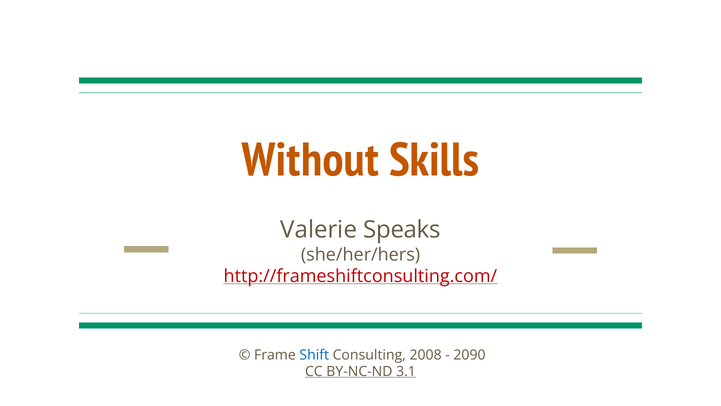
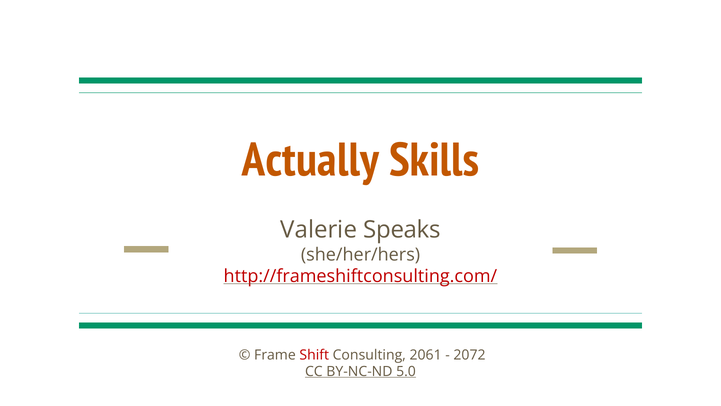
Without: Without -> Actually
Shift colour: blue -> red
2008: 2008 -> 2061
2090: 2090 -> 2072
3.1: 3.1 -> 5.0
